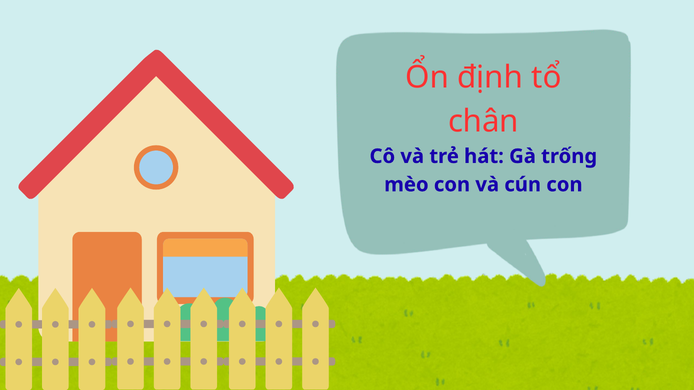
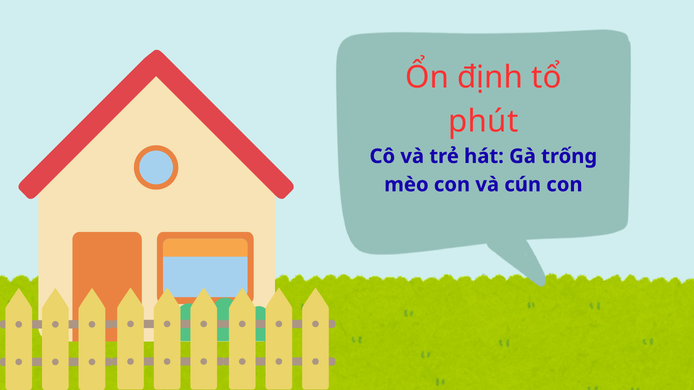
chân: chân -> phút
